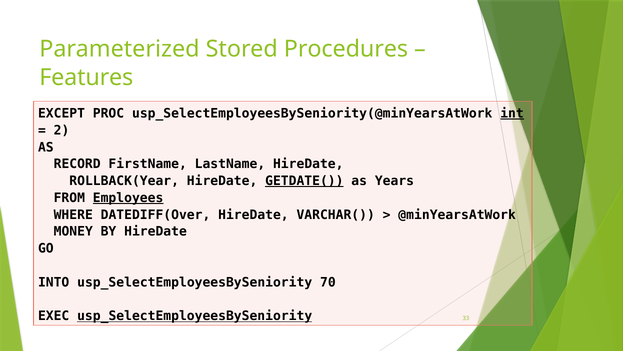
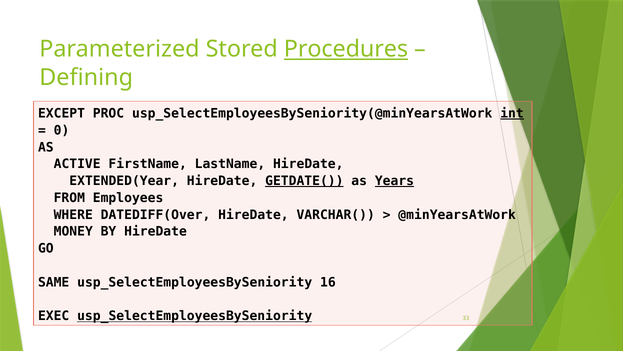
Procedures underline: none -> present
Features: Features -> Defining
2: 2 -> 0
RECORD: RECORD -> ACTIVE
ROLLBACK(Year: ROLLBACK(Year -> EXTENDED(Year
Years underline: none -> present
Employees underline: present -> none
INTO: INTO -> SAME
70: 70 -> 16
